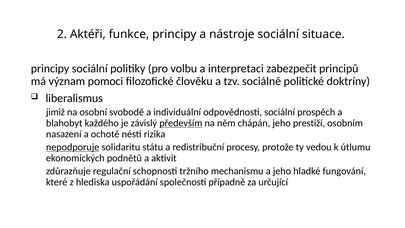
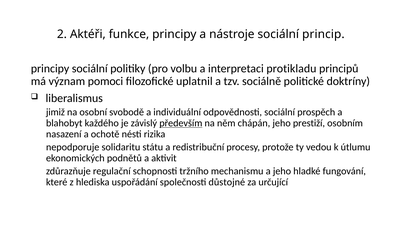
situace: situace -> princip
zabezpečit: zabezpečit -> protikladu
člověku: člověku -> uplatnil
nepodporuje underline: present -> none
případně: případně -> důstojné
